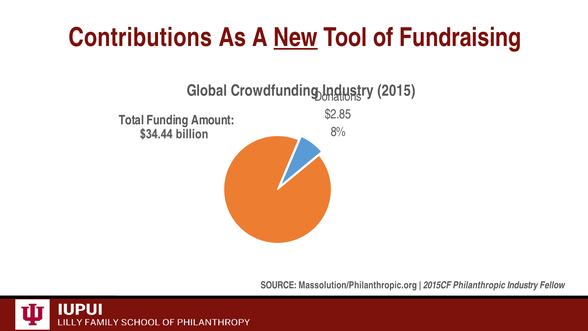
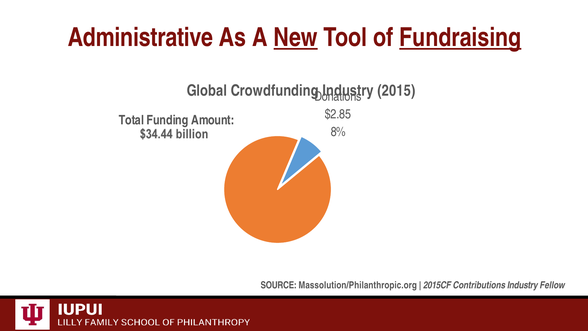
Contributions: Contributions -> Administrative
Fundraising underline: none -> present
Philanthropic: Philanthropic -> Contributions
